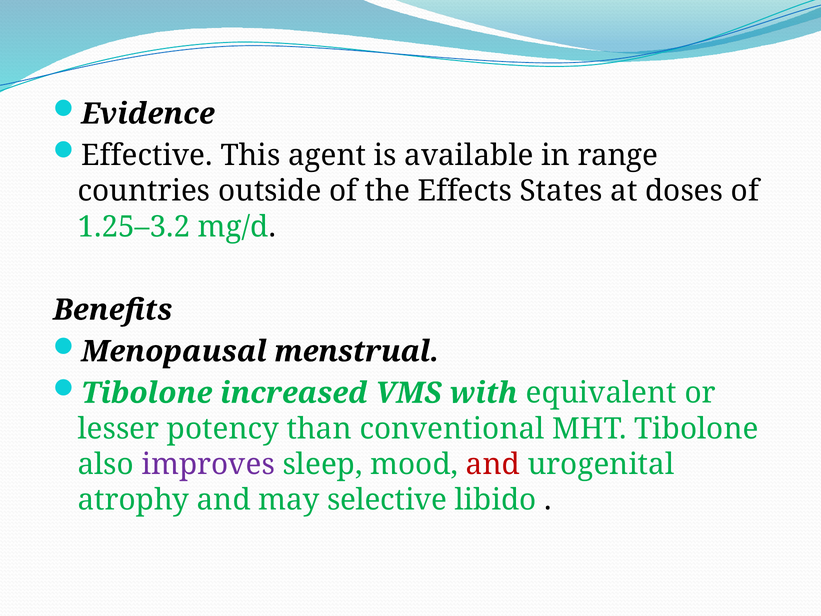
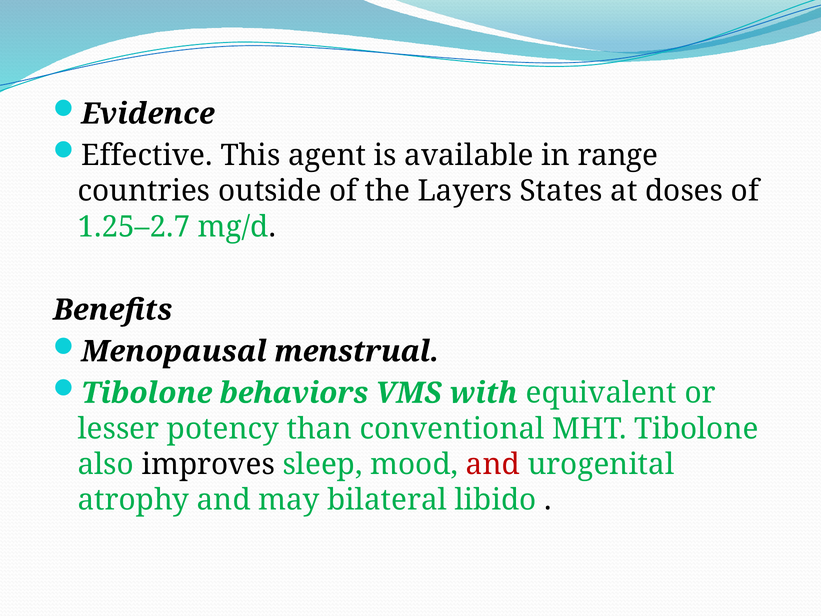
Effects: Effects -> Layers
1.25–3.2: 1.25–3.2 -> 1.25–2.7
increased: increased -> behaviors
improves colour: purple -> black
selective: selective -> bilateral
